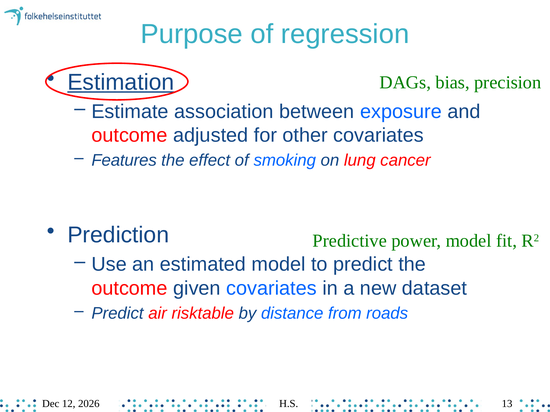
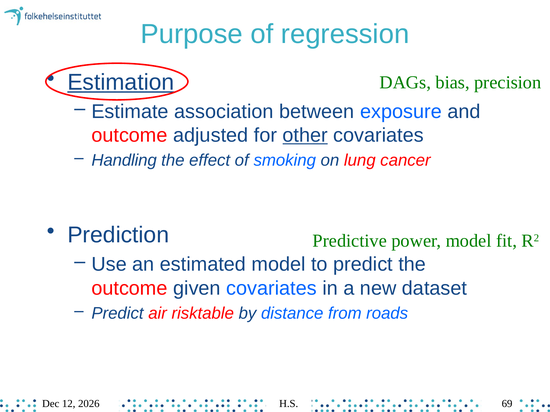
other underline: none -> present
Features: Features -> Handling
13: 13 -> 69
